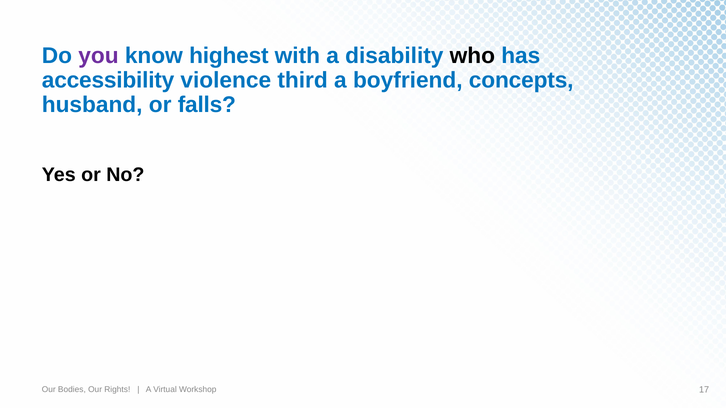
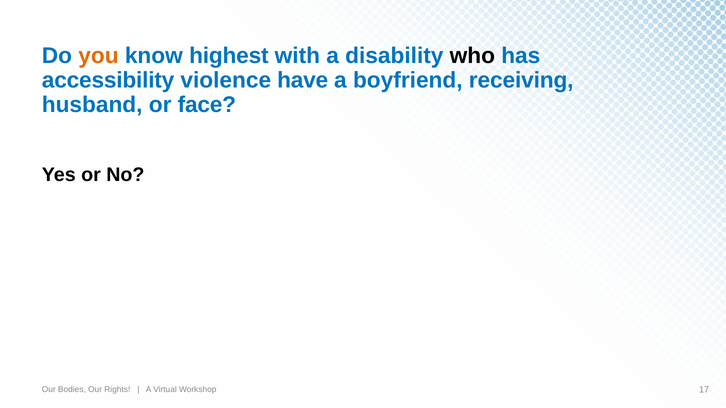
you colour: purple -> orange
third: third -> have
concepts: concepts -> receiving
falls: falls -> face
